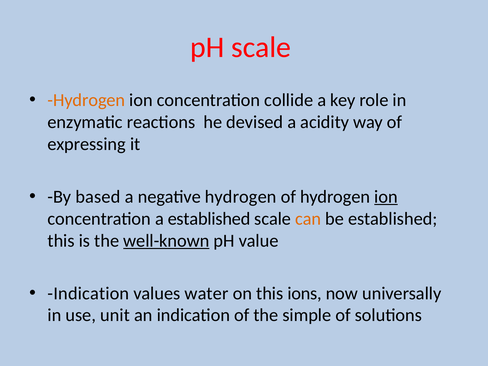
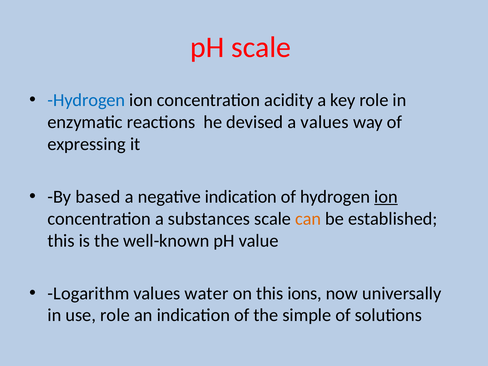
Hydrogen at (86, 100) colour: orange -> blue
collide: collide -> acidity
a acidity: acidity -> values
negative hydrogen: hydrogen -> indication
a established: established -> substances
well-known underline: present -> none
Indication at (88, 293): Indication -> Logarithm
use unit: unit -> role
